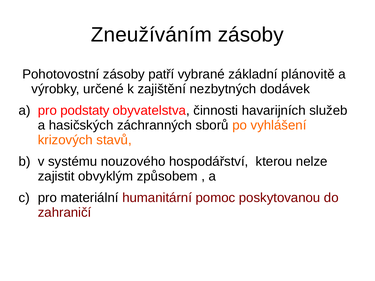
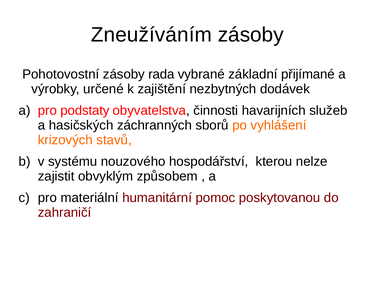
patří: patří -> rada
plánovitě: plánovitě -> přijímané
